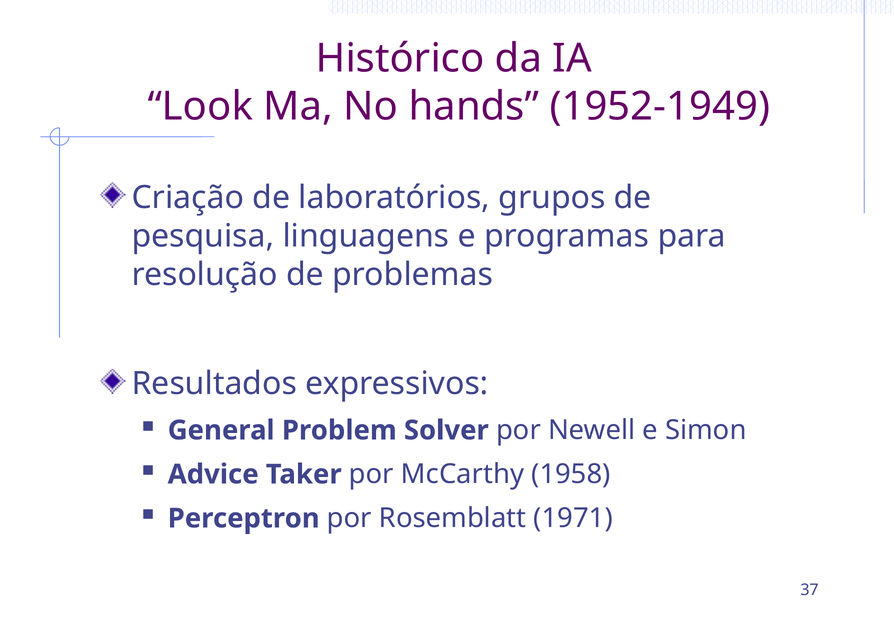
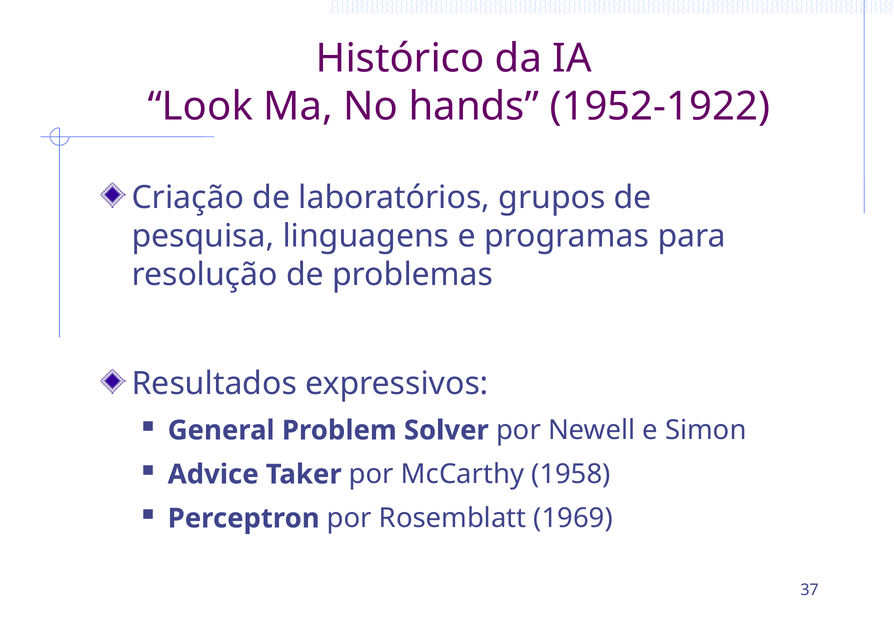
1952-1949: 1952-1949 -> 1952-1922
1971: 1971 -> 1969
